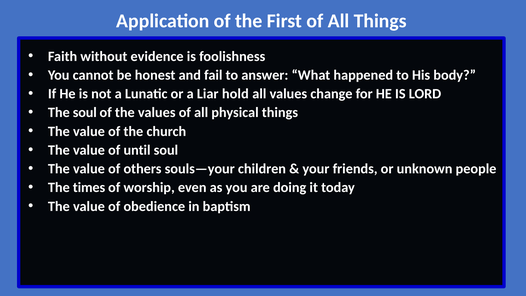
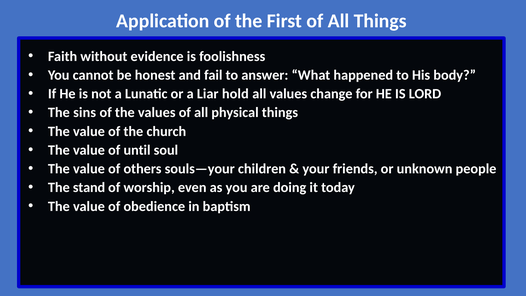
The soul: soul -> sins
times: times -> stand
